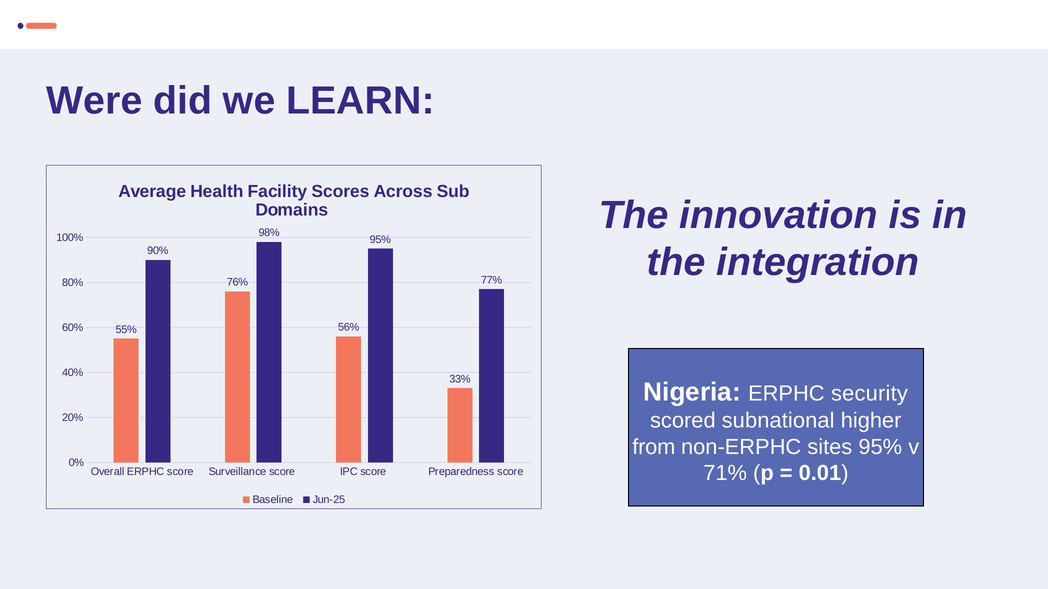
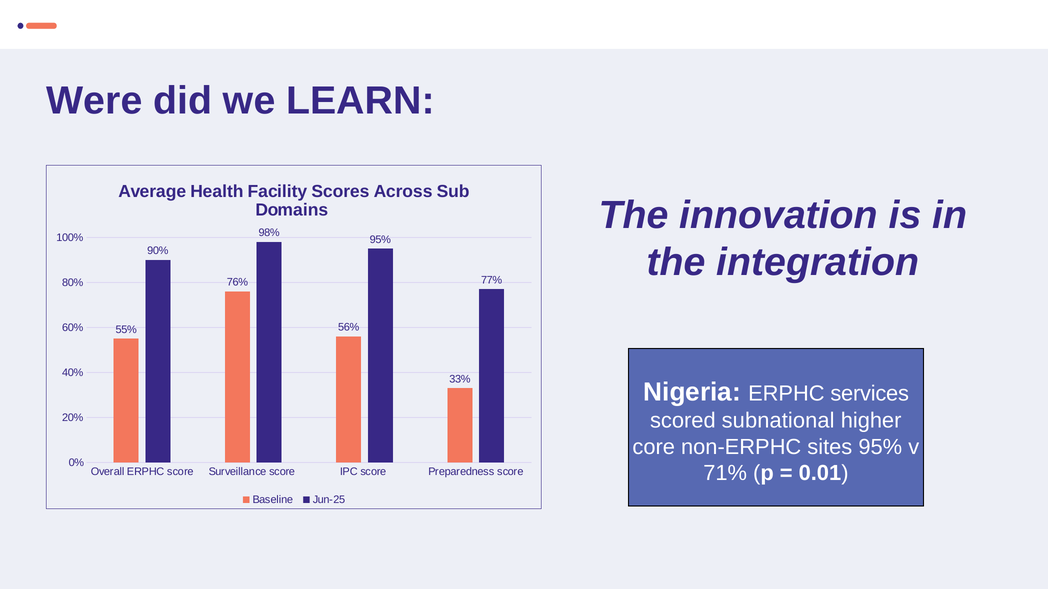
security: security -> services
from: from -> core
